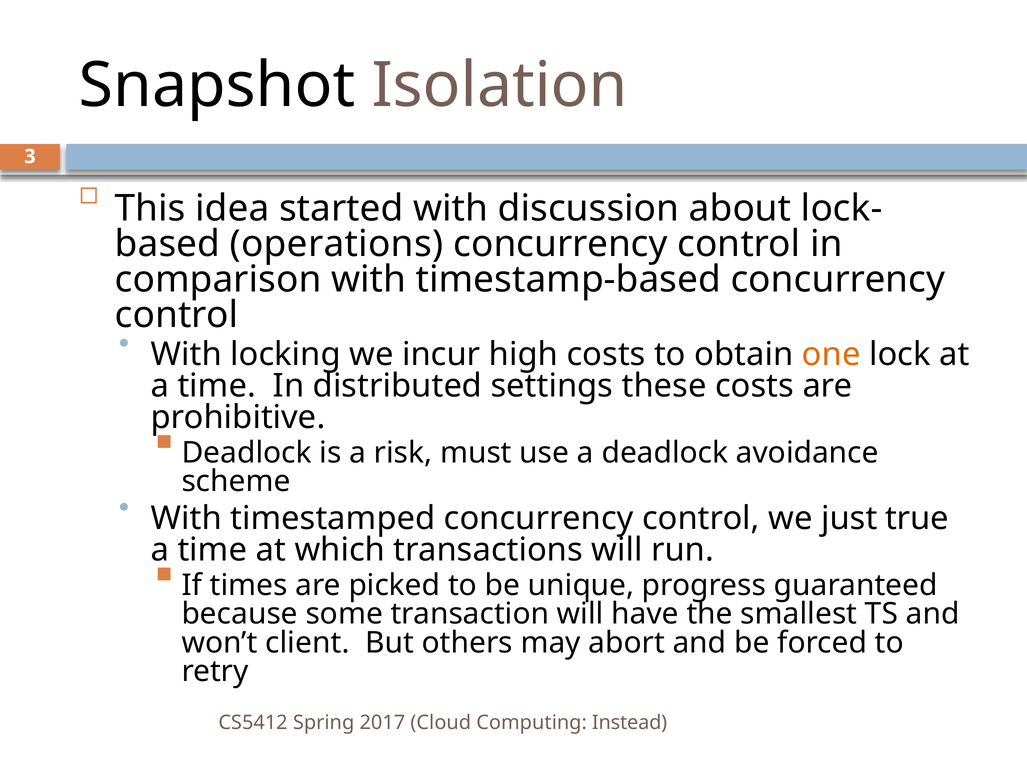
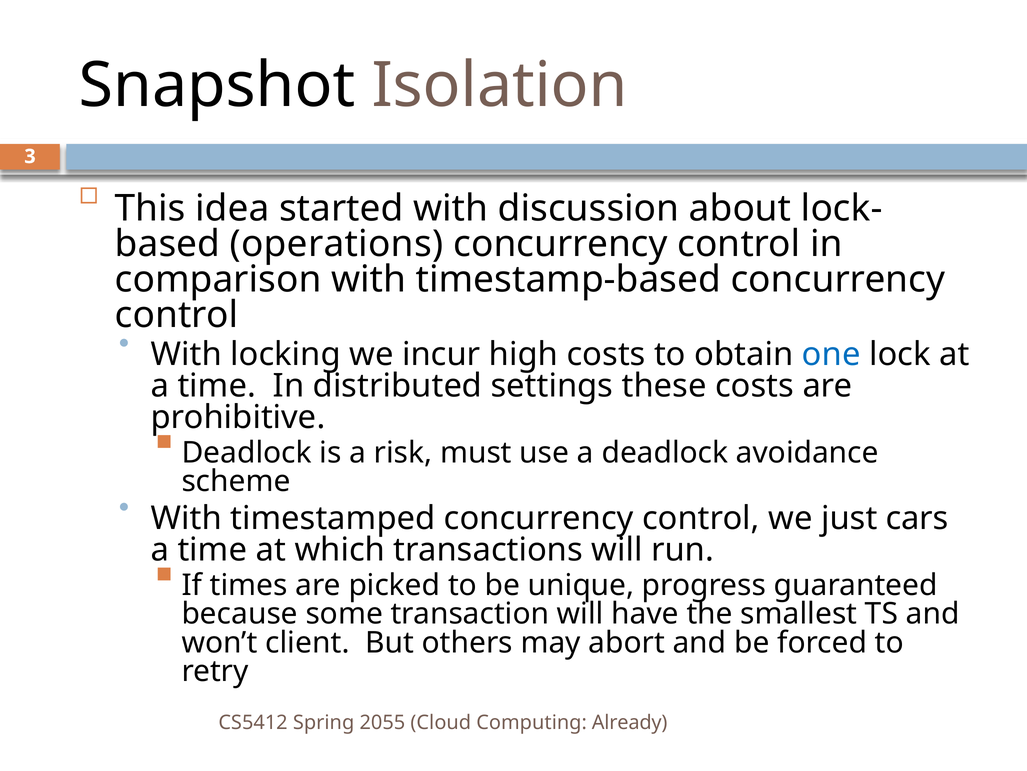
one colour: orange -> blue
true: true -> cars
2017: 2017 -> 2055
Instead: Instead -> Already
